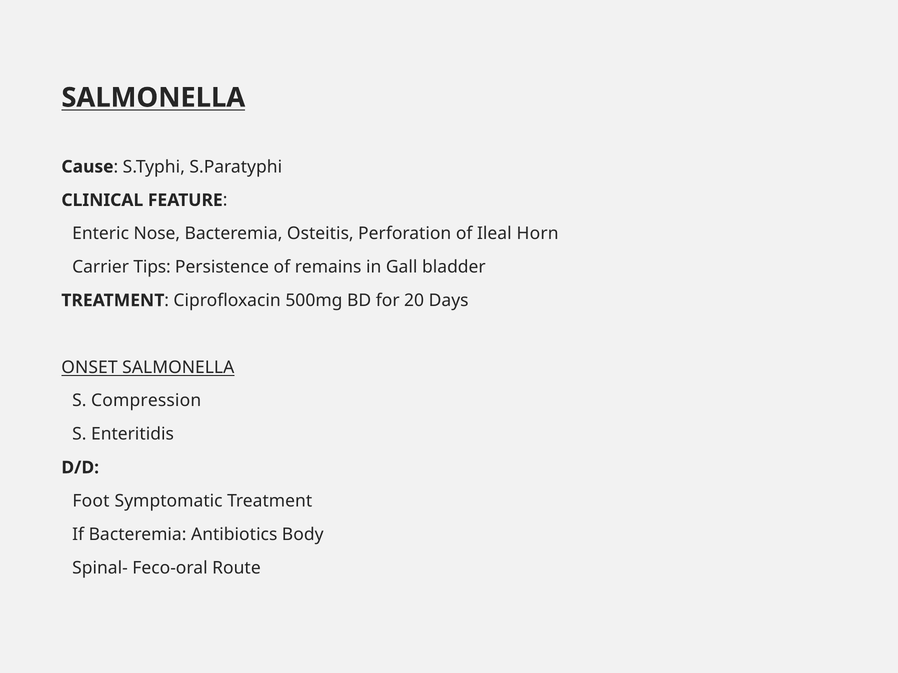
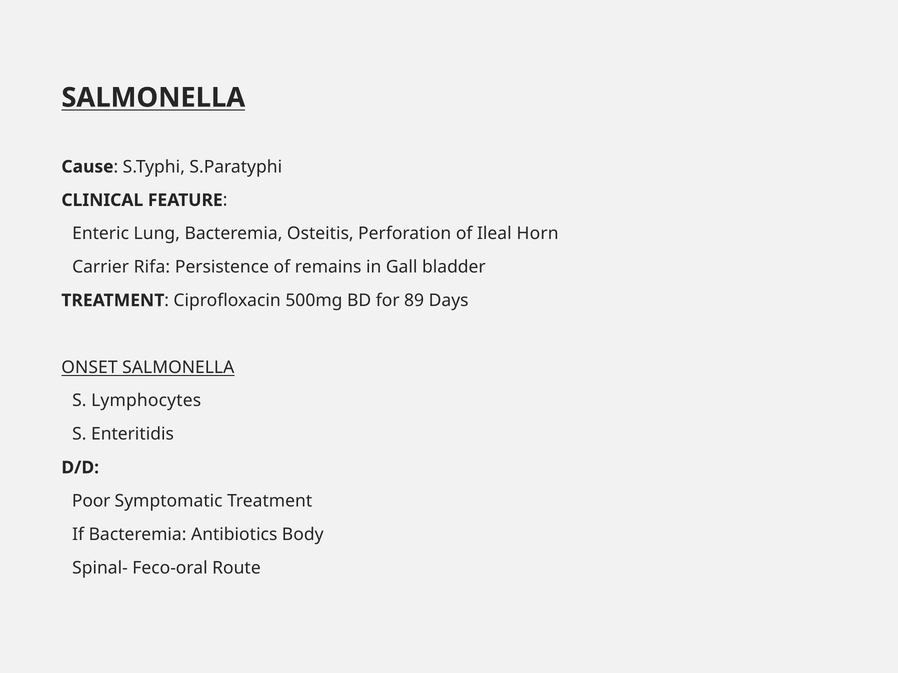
Nose: Nose -> Lung
Tips: Tips -> Rifa
20: 20 -> 89
Compression: Compression -> Lymphocytes
Foot: Foot -> Poor
